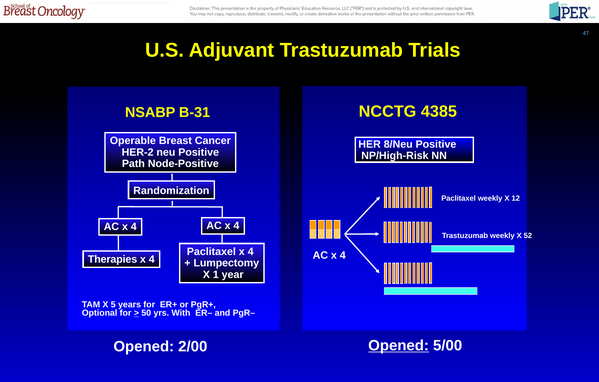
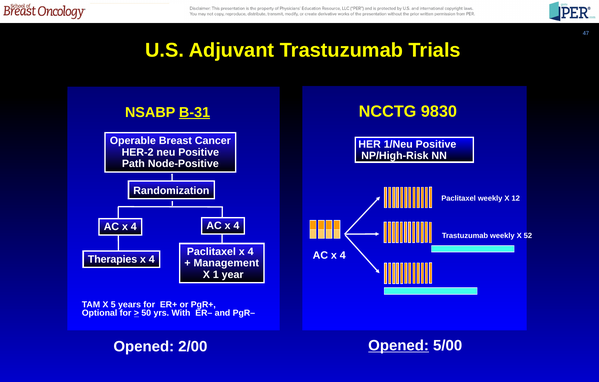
4385: 4385 -> 9830
B-31 underline: none -> present
8/Neu: 8/Neu -> 1/Neu
Lumpectomy: Lumpectomy -> Management
